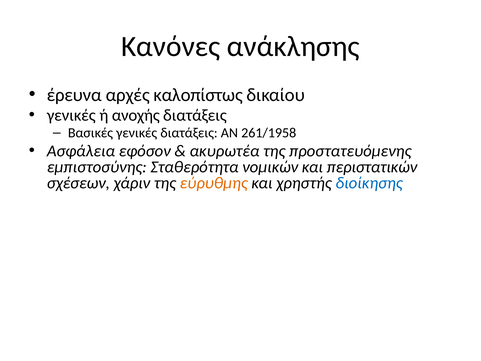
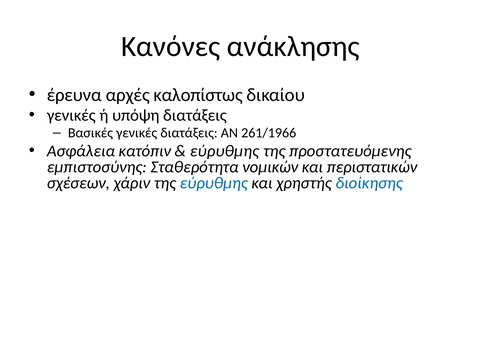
ανοχής: ανοχής -> υπόψη
261/1958: 261/1958 -> 261/1966
εφόσον: εφόσον -> κατόπιν
ακυρωτέα at (225, 151): ακυρωτέα -> εύρυθμης
εύρυθμης at (214, 183) colour: orange -> blue
